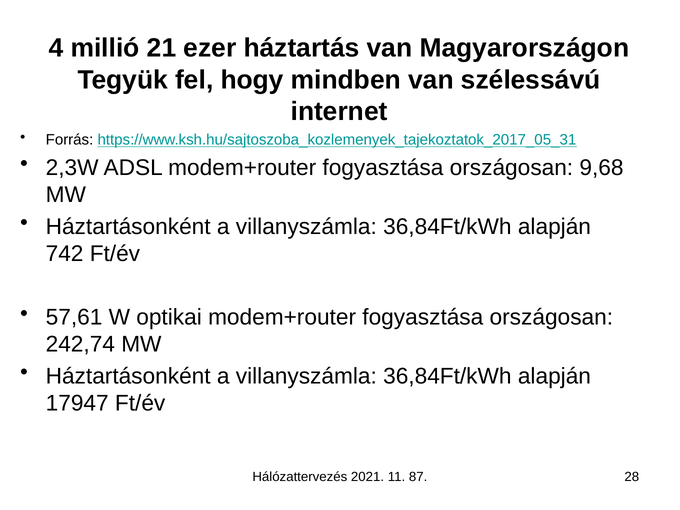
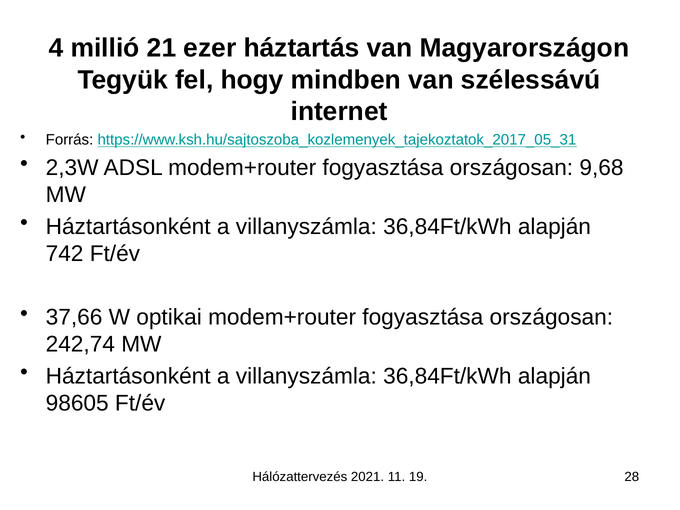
57,61: 57,61 -> 37,66
17947: 17947 -> 98605
87: 87 -> 19
